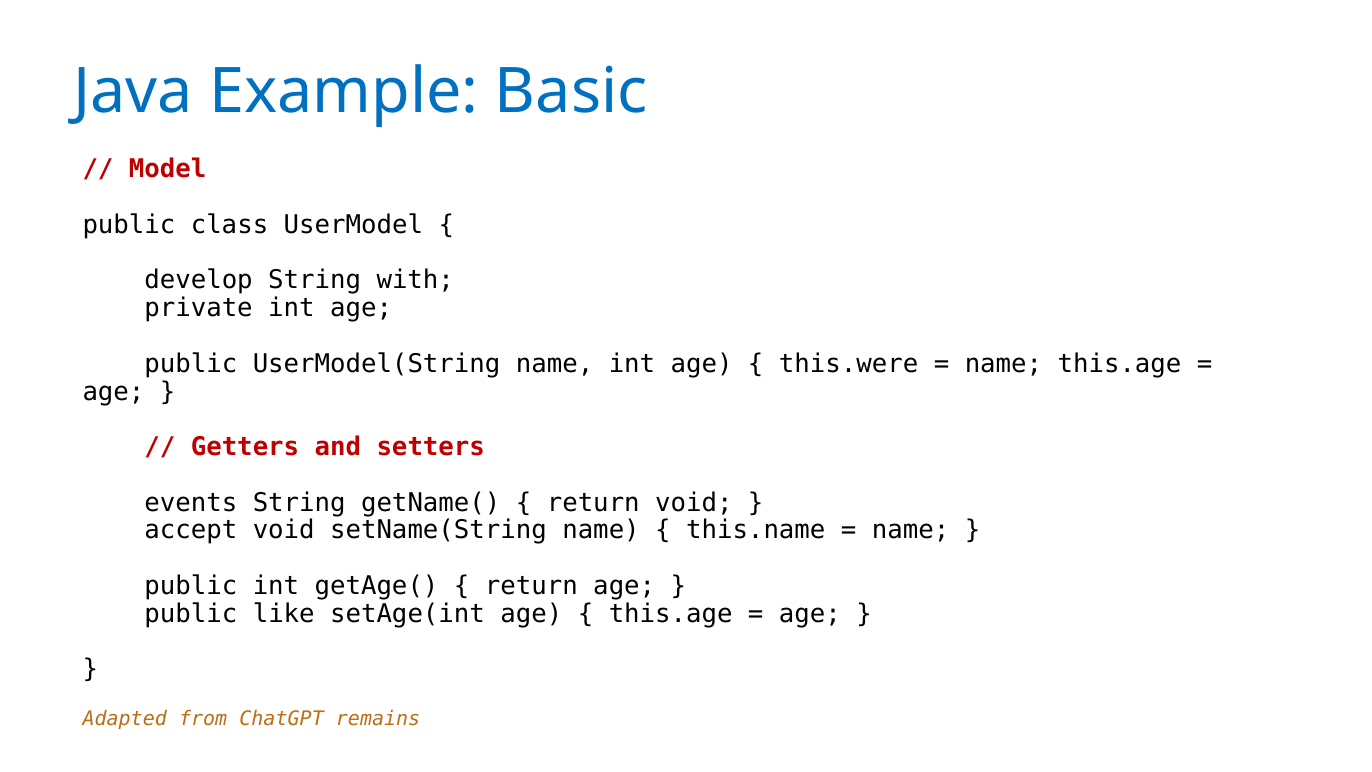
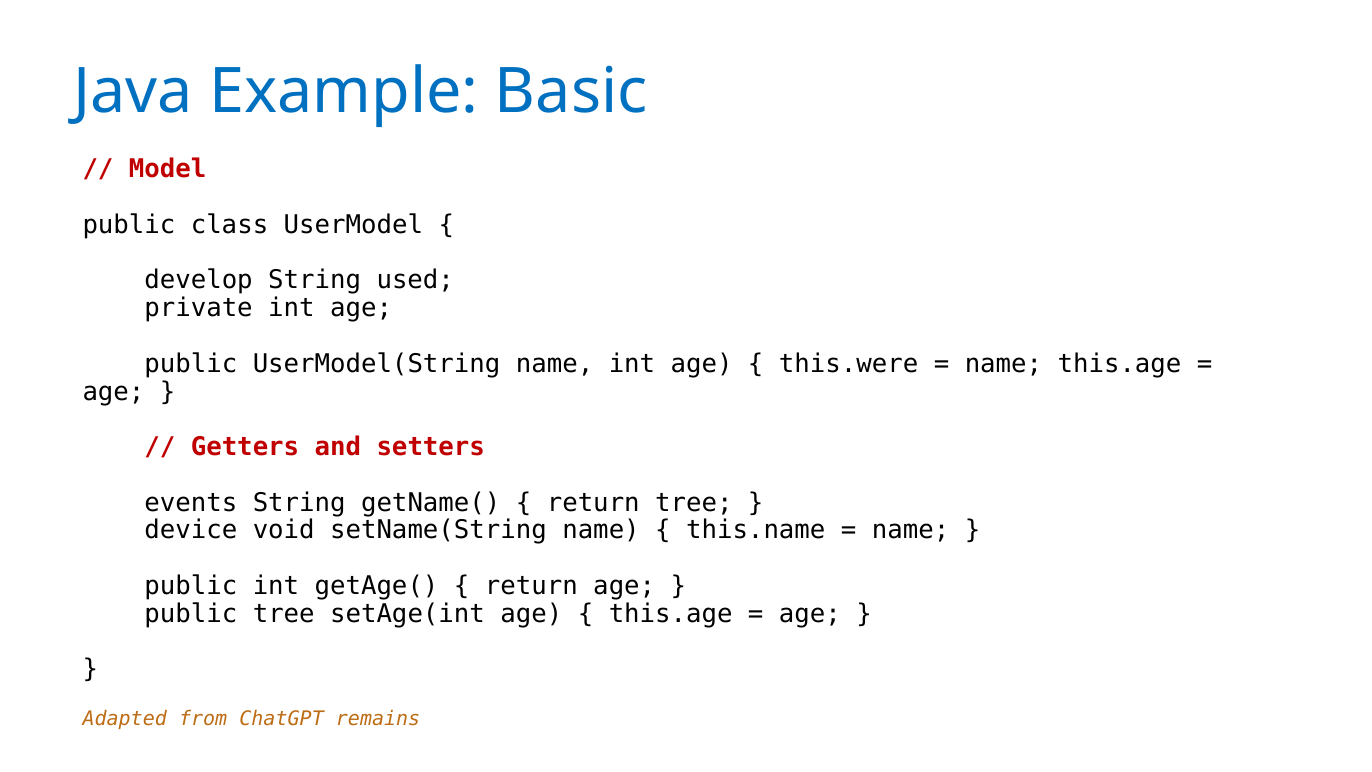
with: with -> used
return void: void -> tree
accept: accept -> device
public like: like -> tree
